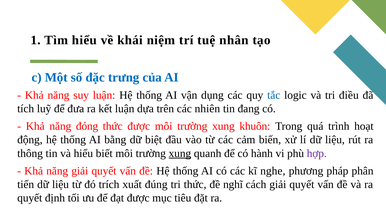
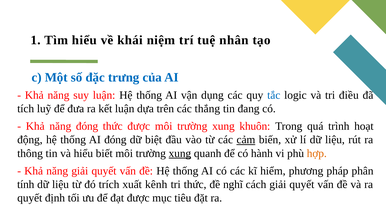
nhiên: nhiên -> thắng
AI bằng: bằng -> đóng
cảm underline: none -> present
hợp colour: purple -> orange
nghe: nghe -> hiểm
tiến: tiến -> tính
đúng: đúng -> kênh
